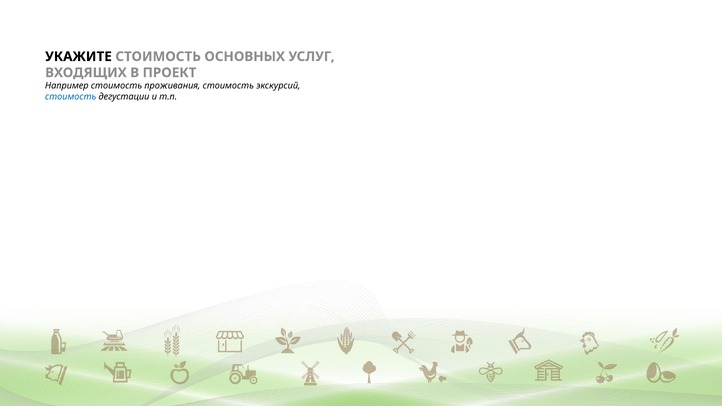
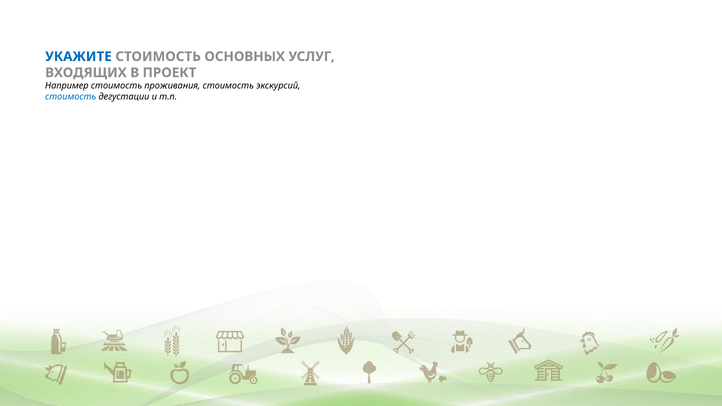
УКАЖИТЕ colour: black -> blue
